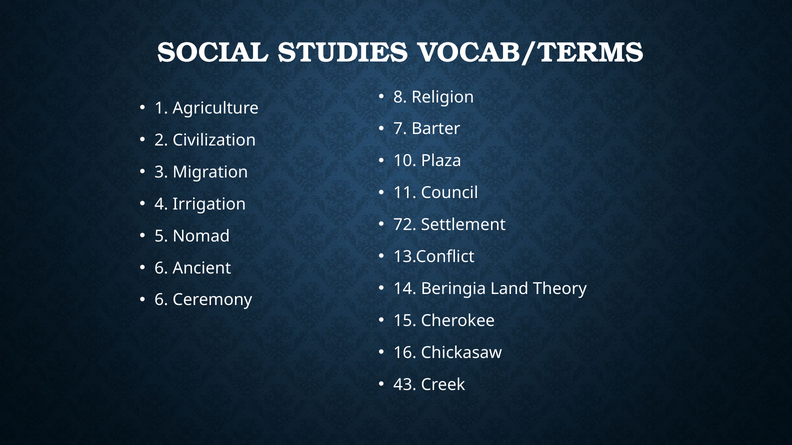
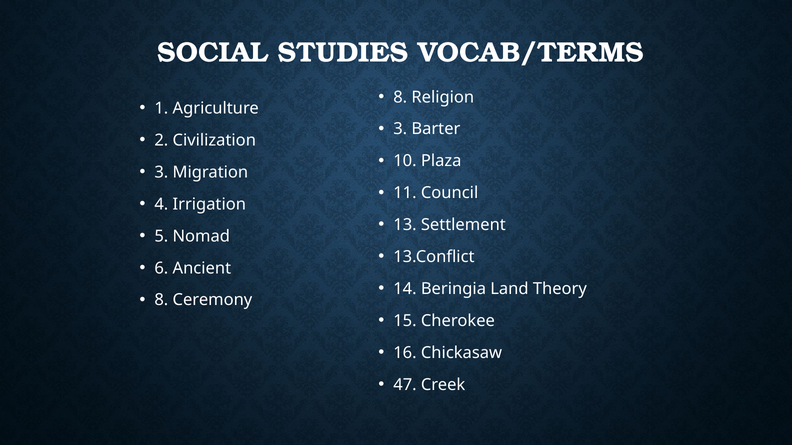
7 at (400, 129): 7 -> 3
72: 72 -> 13
6 at (161, 300): 6 -> 8
43: 43 -> 47
